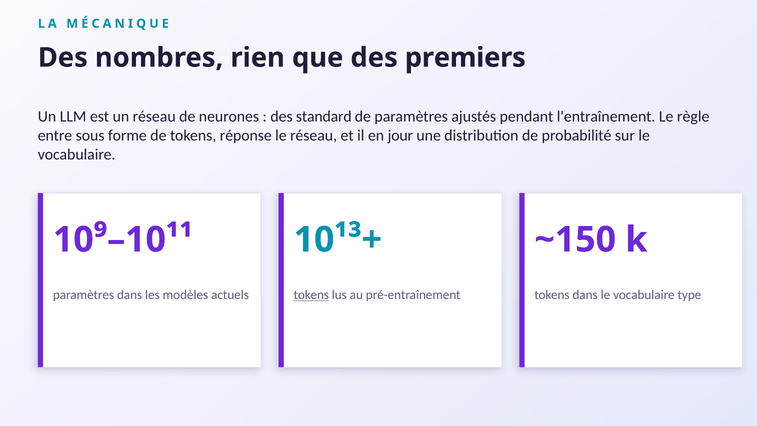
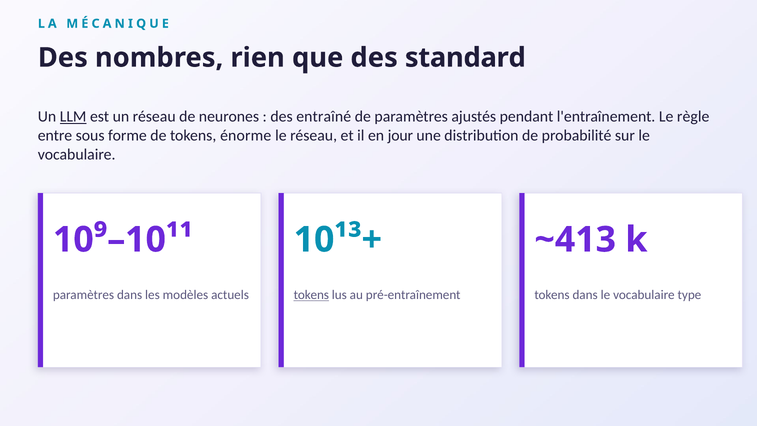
premiers: premiers -> standard
LLM underline: none -> present
standard: standard -> entraîné
réponse: réponse -> énorme
~150: ~150 -> ~413
